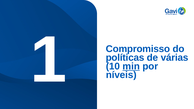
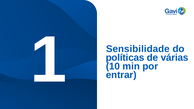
Compromisso: Compromisso -> Sensibilidade
min underline: present -> none
níveis: níveis -> entrar
